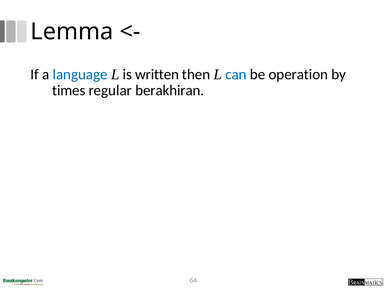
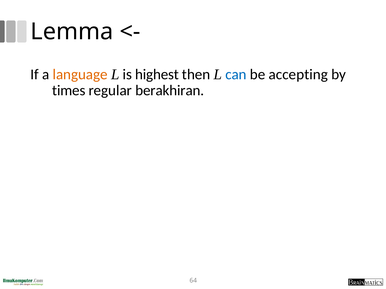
language colour: blue -> orange
written: written -> highest
operation: operation -> accepting
